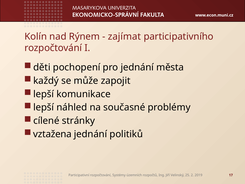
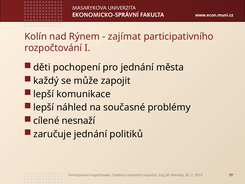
stránky: stránky -> nesnaží
vztažena: vztažena -> zaručuje
